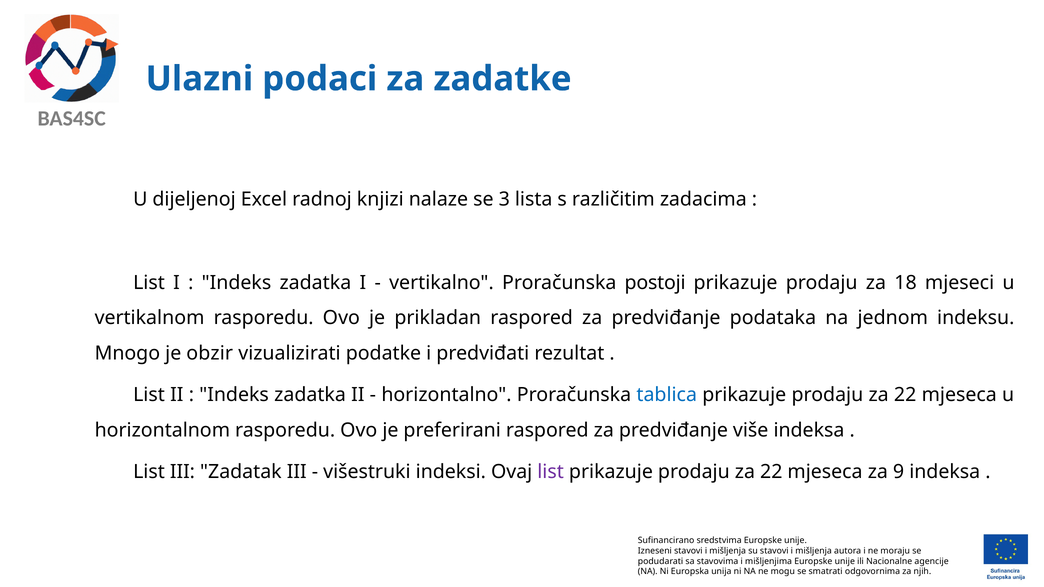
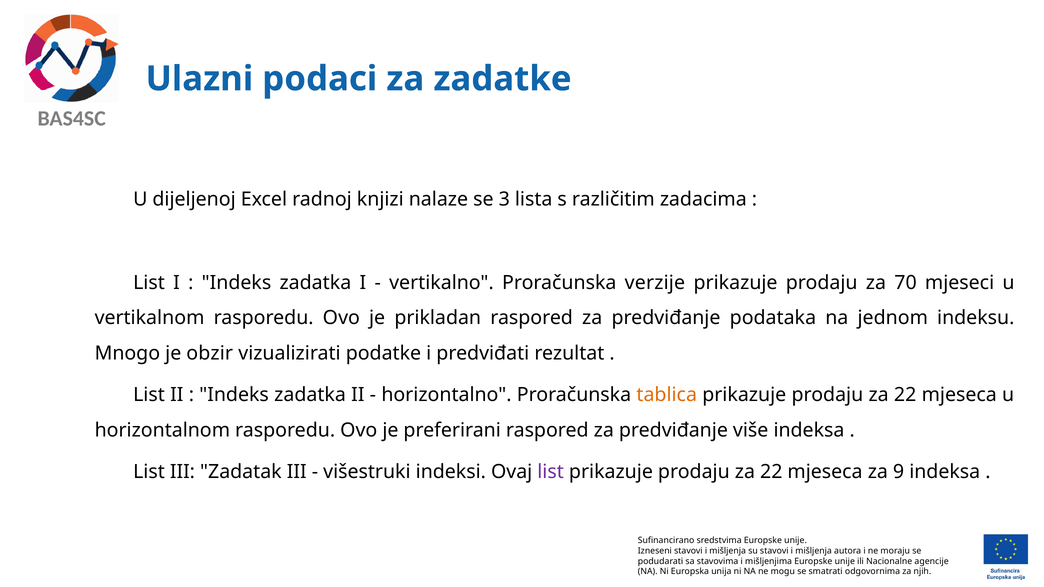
postoji: postoji -> verzije
18: 18 -> 70
tablica colour: blue -> orange
